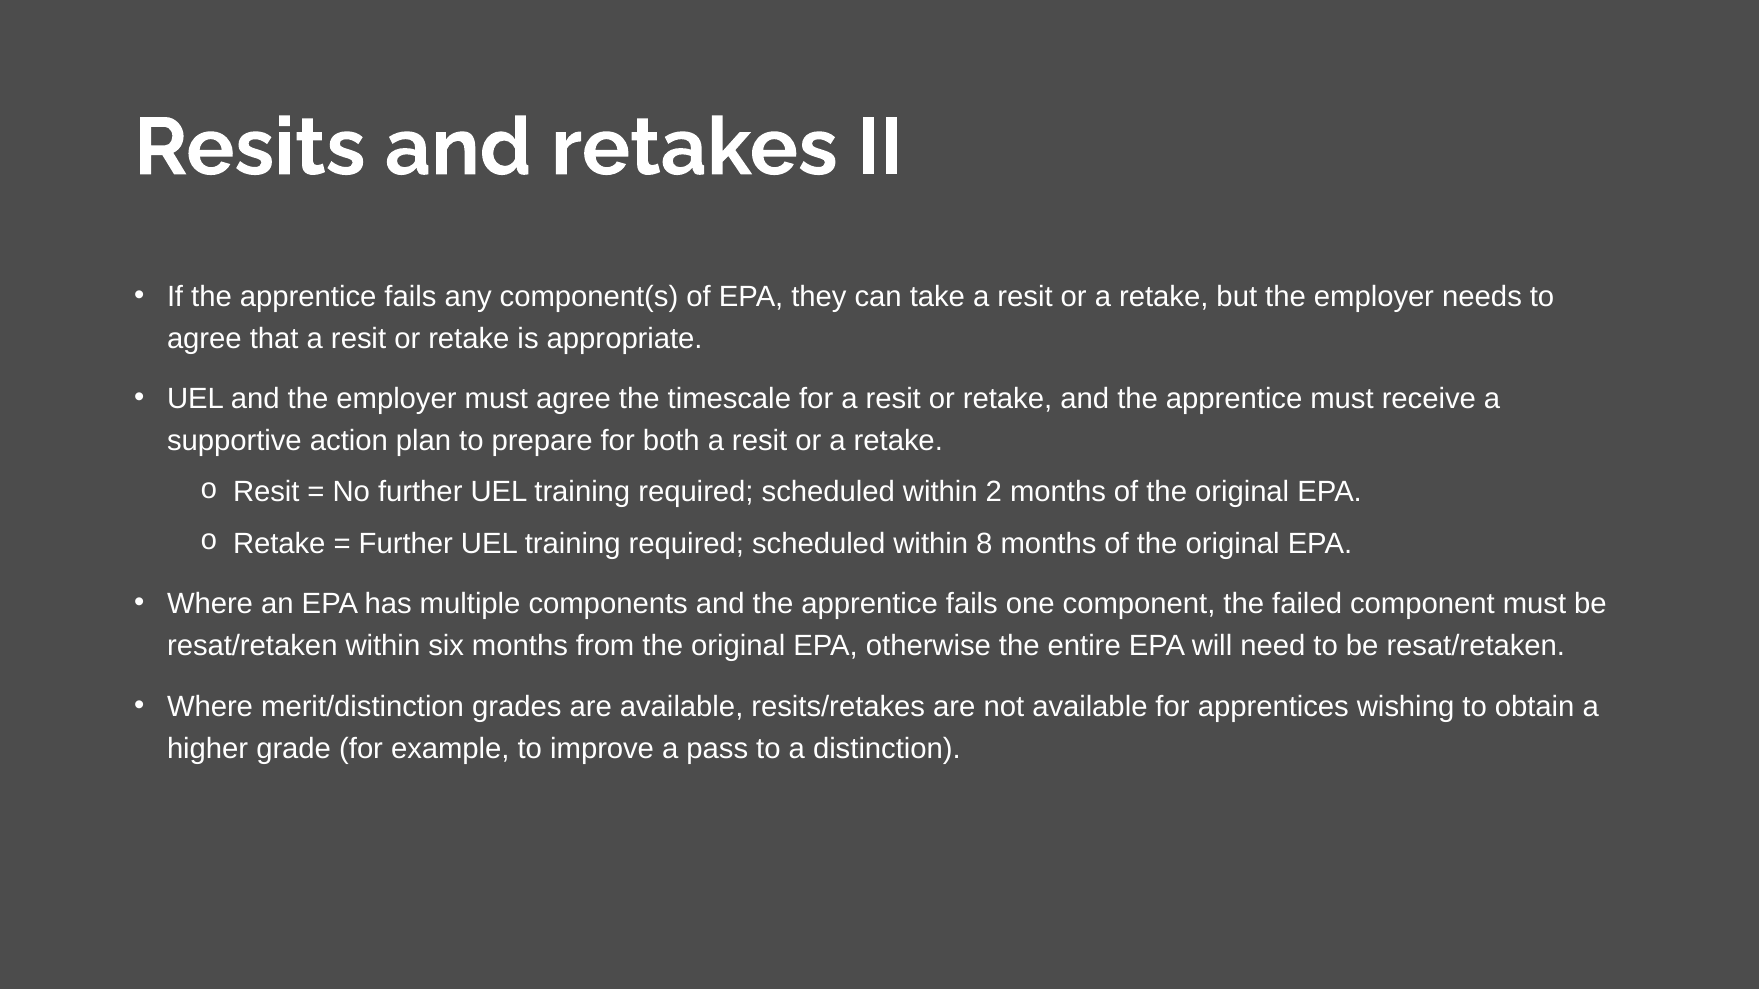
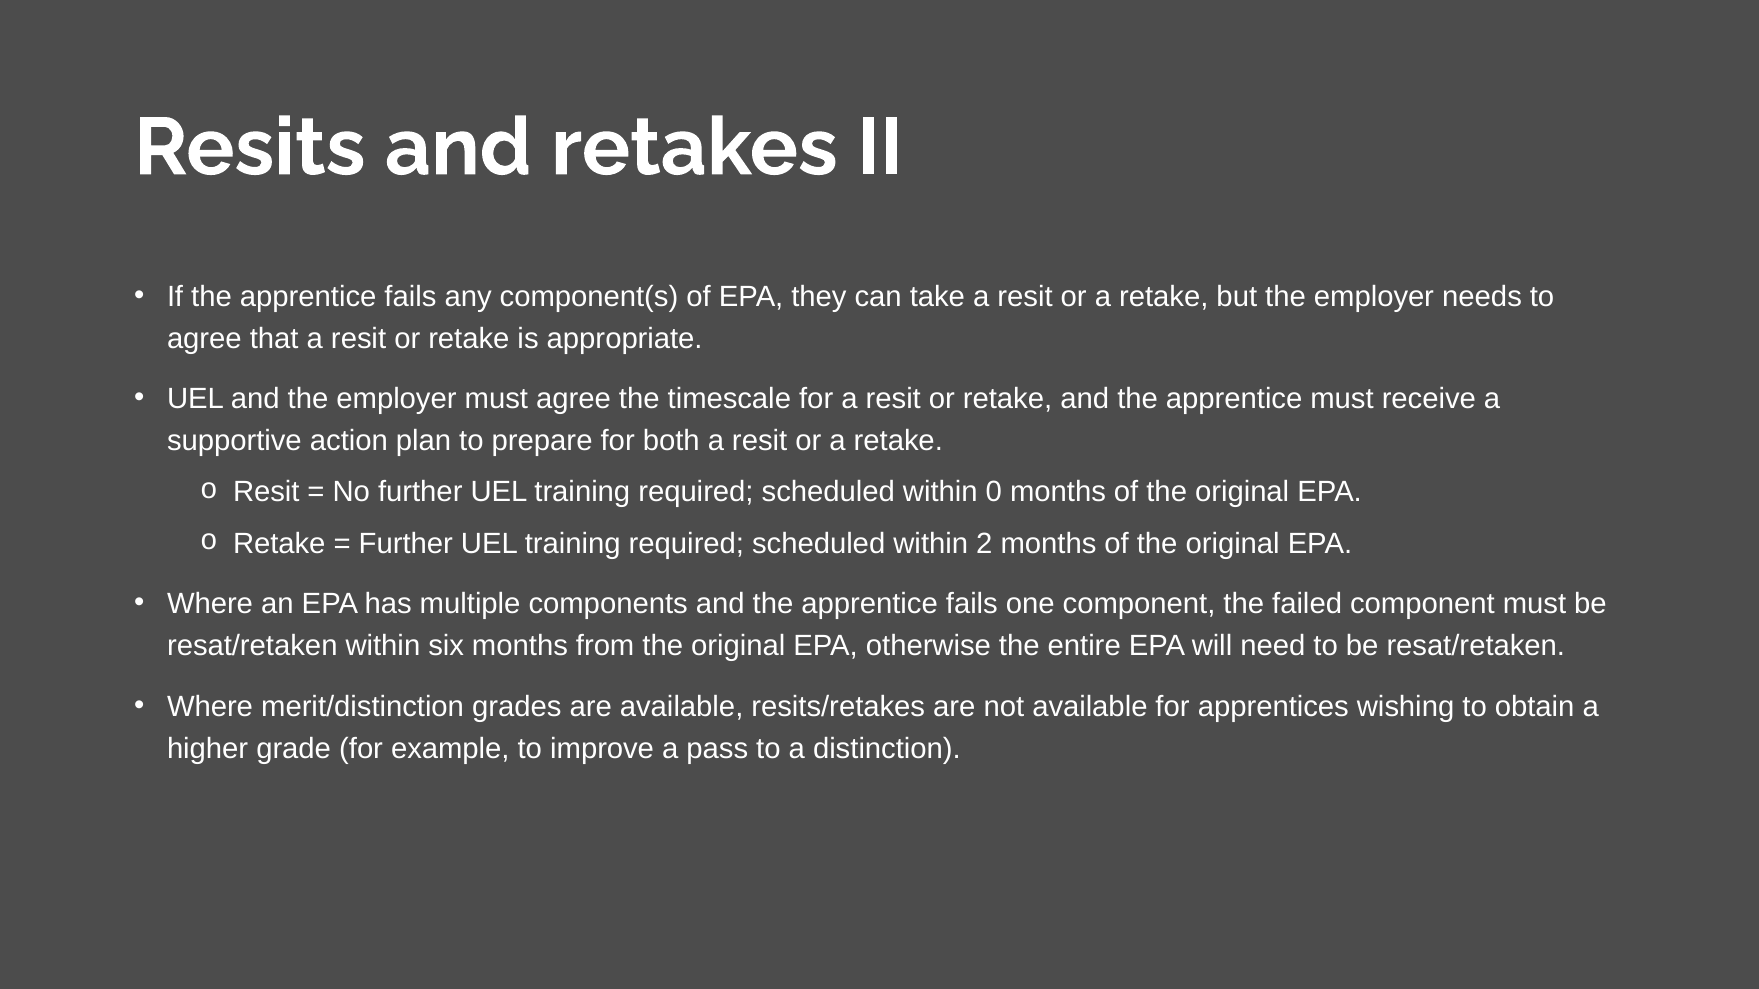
2: 2 -> 0
8: 8 -> 2
